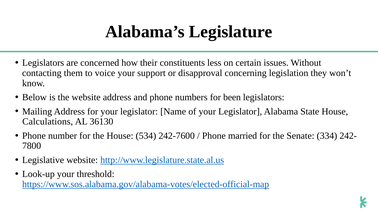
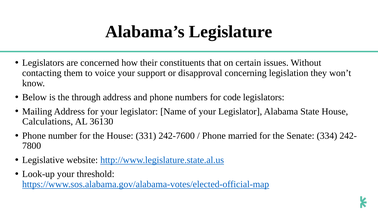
less: less -> that
the website: website -> through
been: been -> code
534: 534 -> 331
